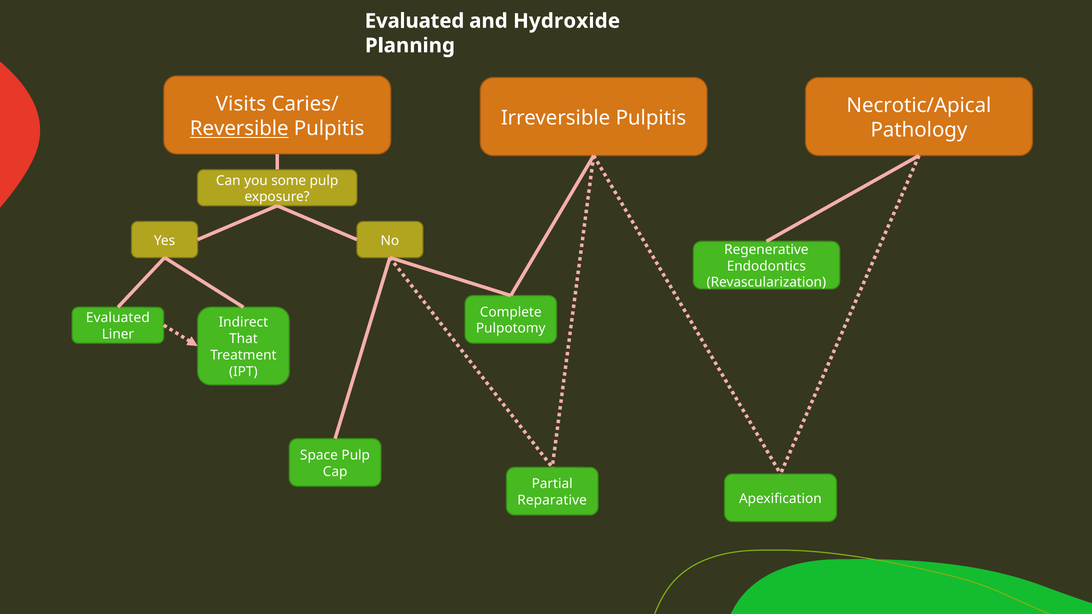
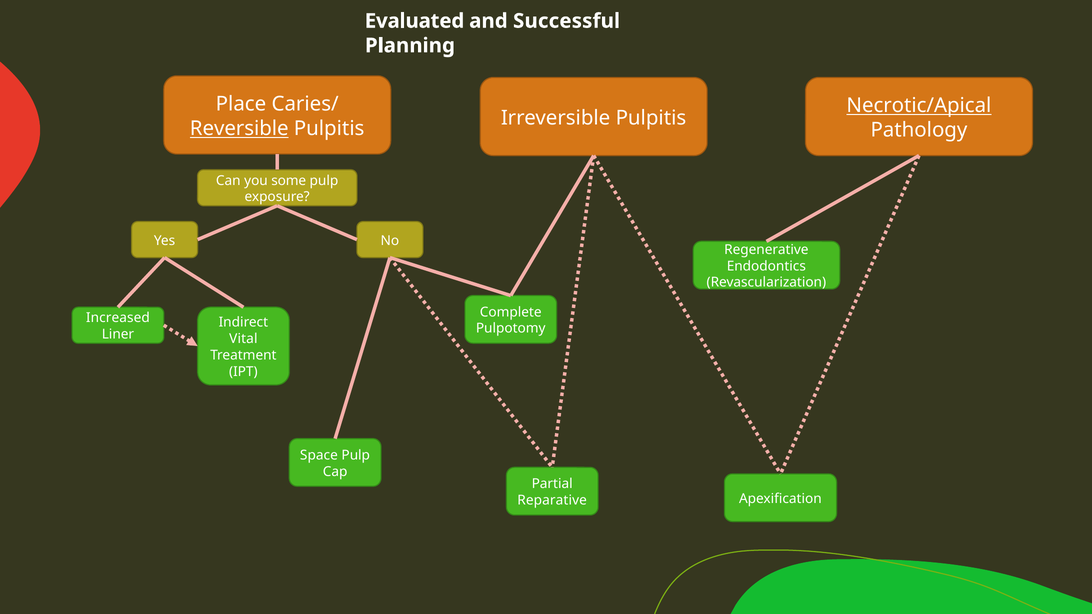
Hydroxide: Hydroxide -> Successful
Visits: Visits -> Place
Necrotic/Apical underline: none -> present
Evaluated at (118, 318): Evaluated -> Increased
That: That -> Vital
